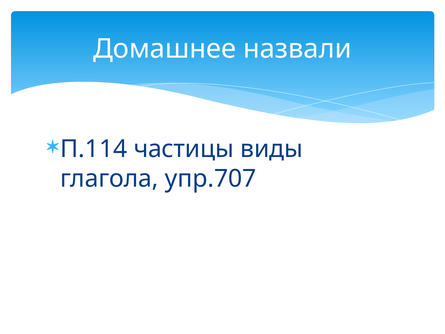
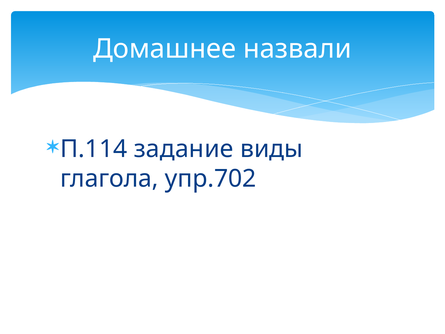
частицы: частицы -> задание
упр.707: упр.707 -> упр.702
